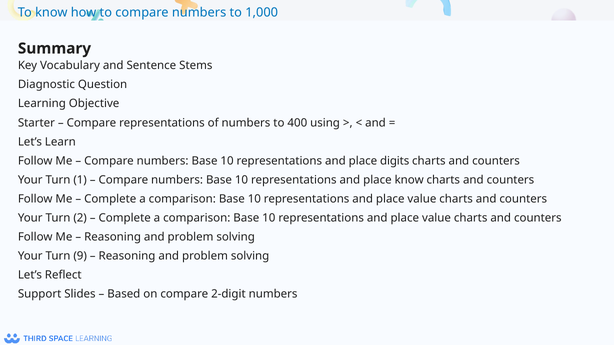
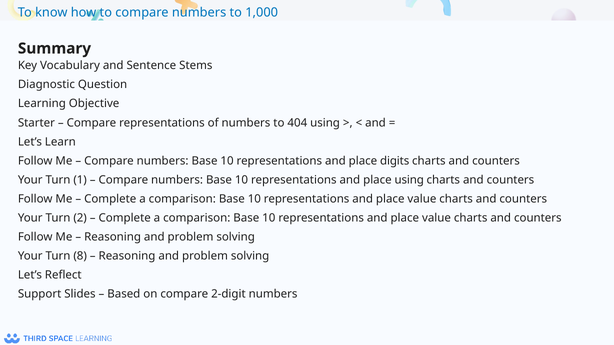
400: 400 -> 404
place know: know -> using
9: 9 -> 8
